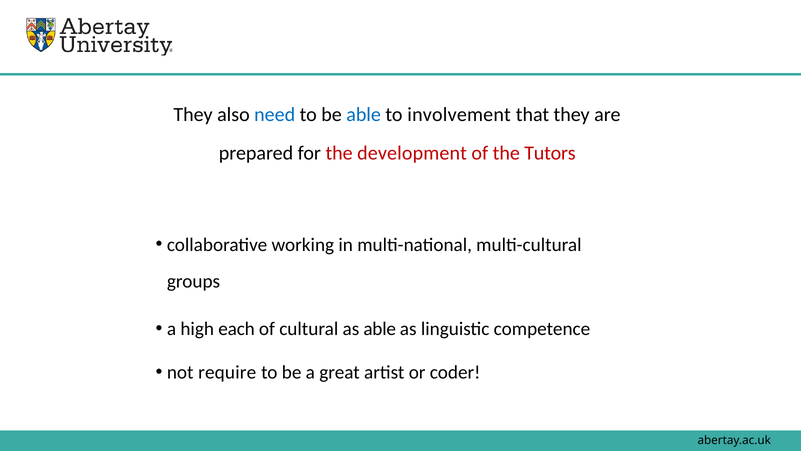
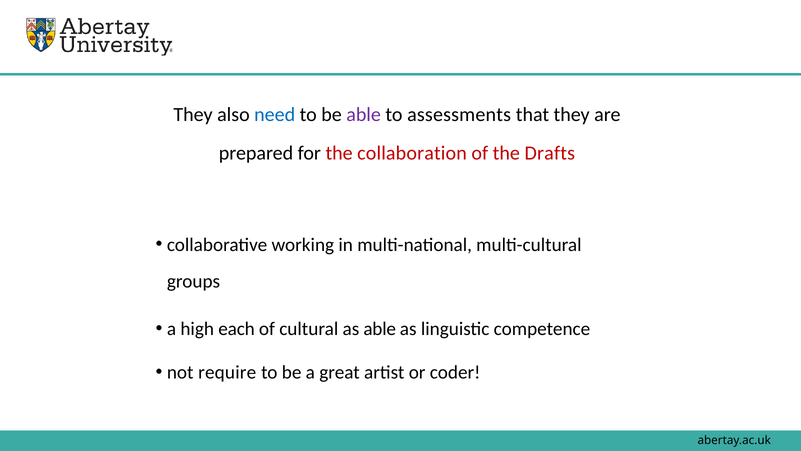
able at (364, 115) colour: blue -> purple
involvement: involvement -> assessments
development: development -> collaboration
Tutors: Tutors -> Drafts
